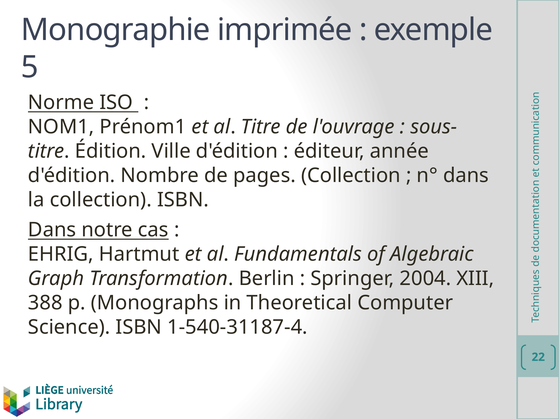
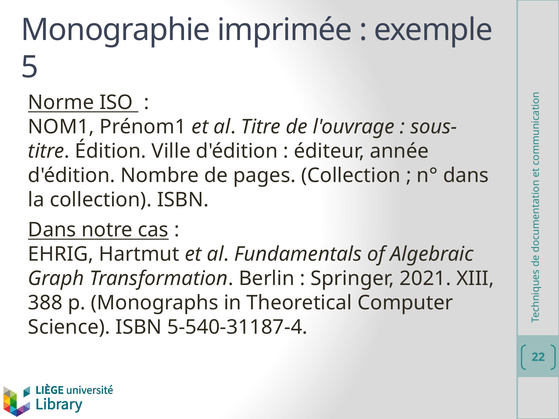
2004: 2004 -> 2021
1-540-31187-4: 1-540-31187-4 -> 5-540-31187-4
